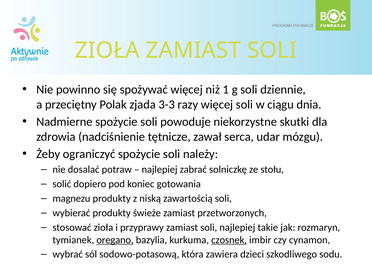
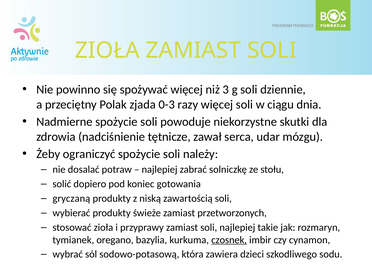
1: 1 -> 3
3-3: 3-3 -> 0-3
magnezu: magnezu -> gryczaną
oregano underline: present -> none
